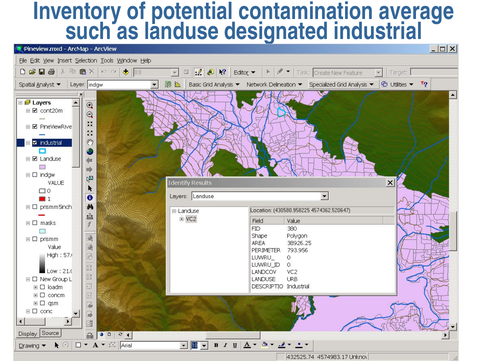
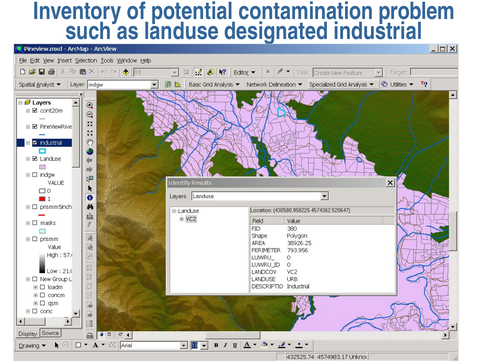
average: average -> problem
